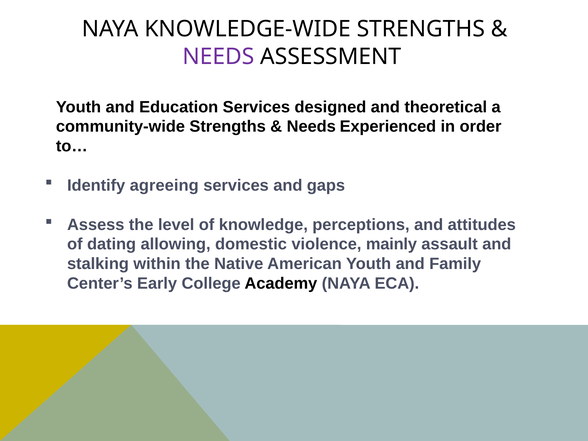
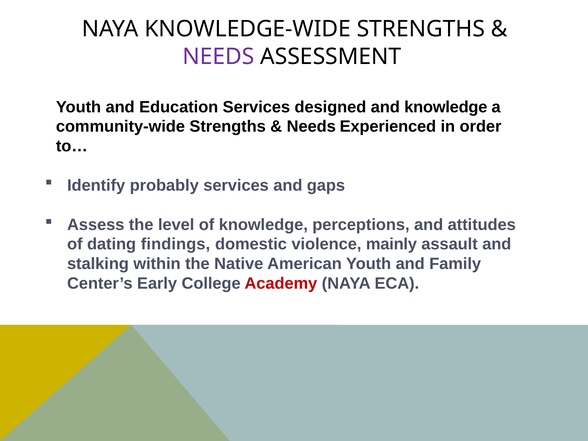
and theoretical: theoretical -> knowledge
agreeing: agreeing -> probably
allowing: allowing -> findings
Academy colour: black -> red
